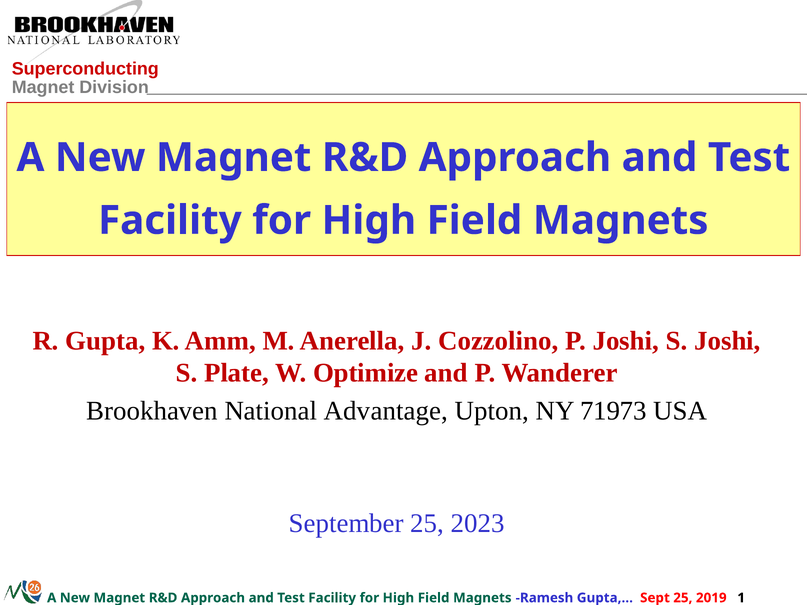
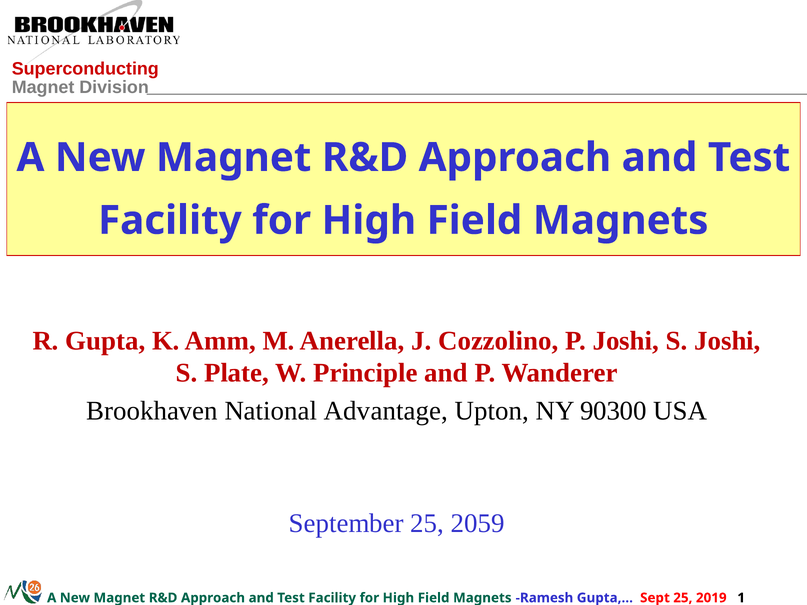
Optimize: Optimize -> Principle
71973: 71973 -> 90300
2023: 2023 -> 2059
